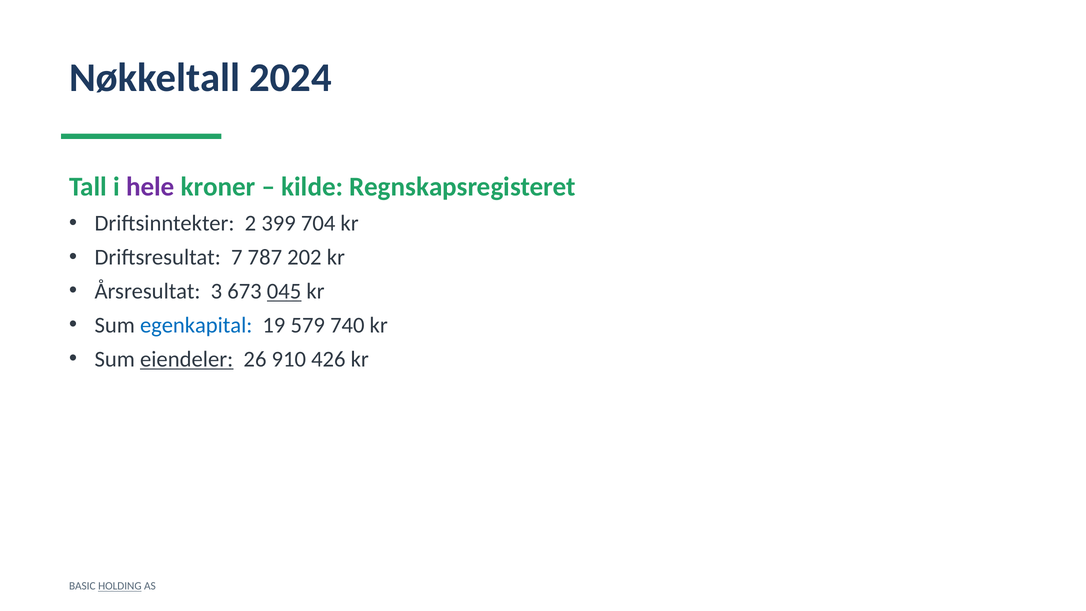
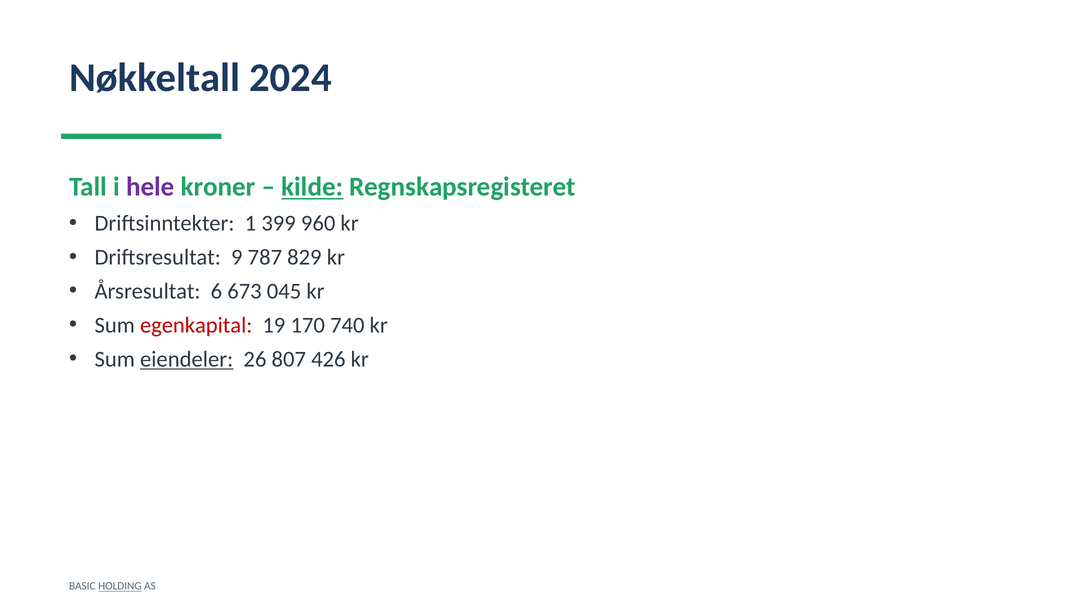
kilde underline: none -> present
2: 2 -> 1
704: 704 -> 960
7: 7 -> 9
202: 202 -> 829
3: 3 -> 6
045 underline: present -> none
egenkapital colour: blue -> red
579: 579 -> 170
910: 910 -> 807
